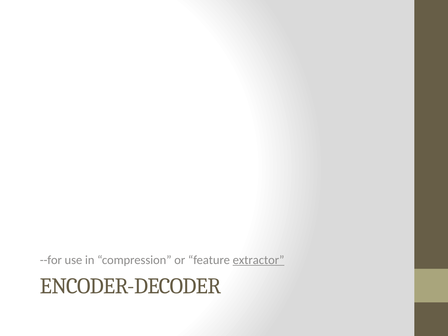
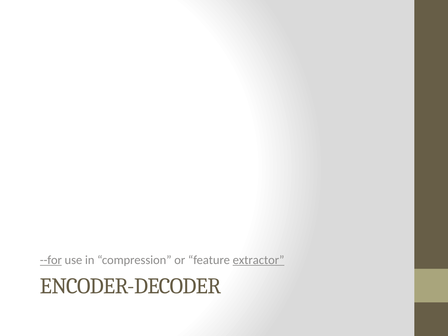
--for underline: none -> present
